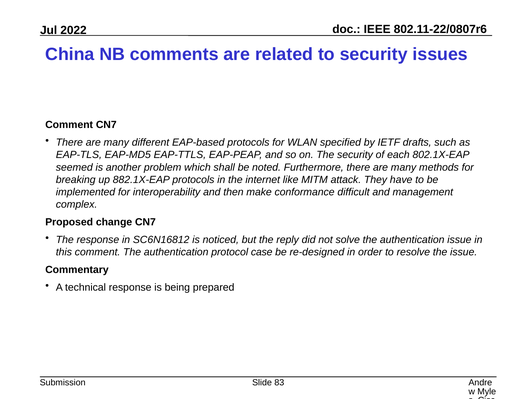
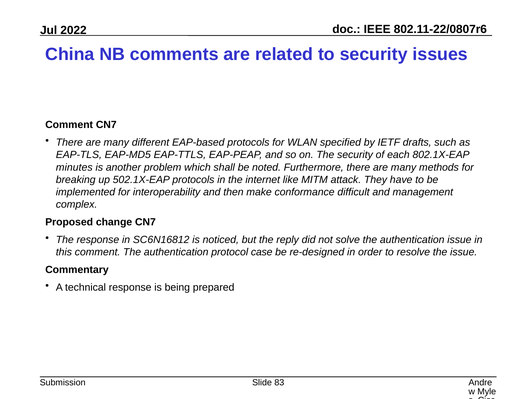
seemed: seemed -> minutes
882.1X-EAP: 882.1X-EAP -> 502.1X-EAP
